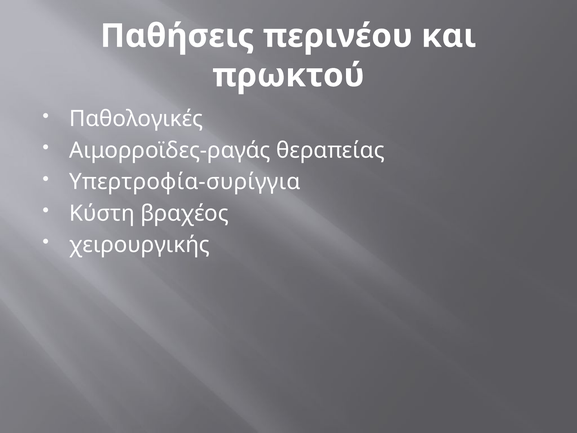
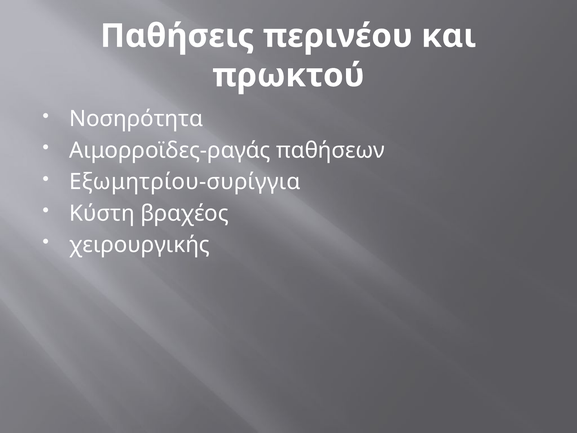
Παθολογικές: Παθολογικές -> Νοσηρότητα
θεραπείας: θεραπείας -> παθήσεων
Υπερτροφία-συρίγγια: Υπερτροφία-συρίγγια -> Εξωμητρίου-συρίγγια
